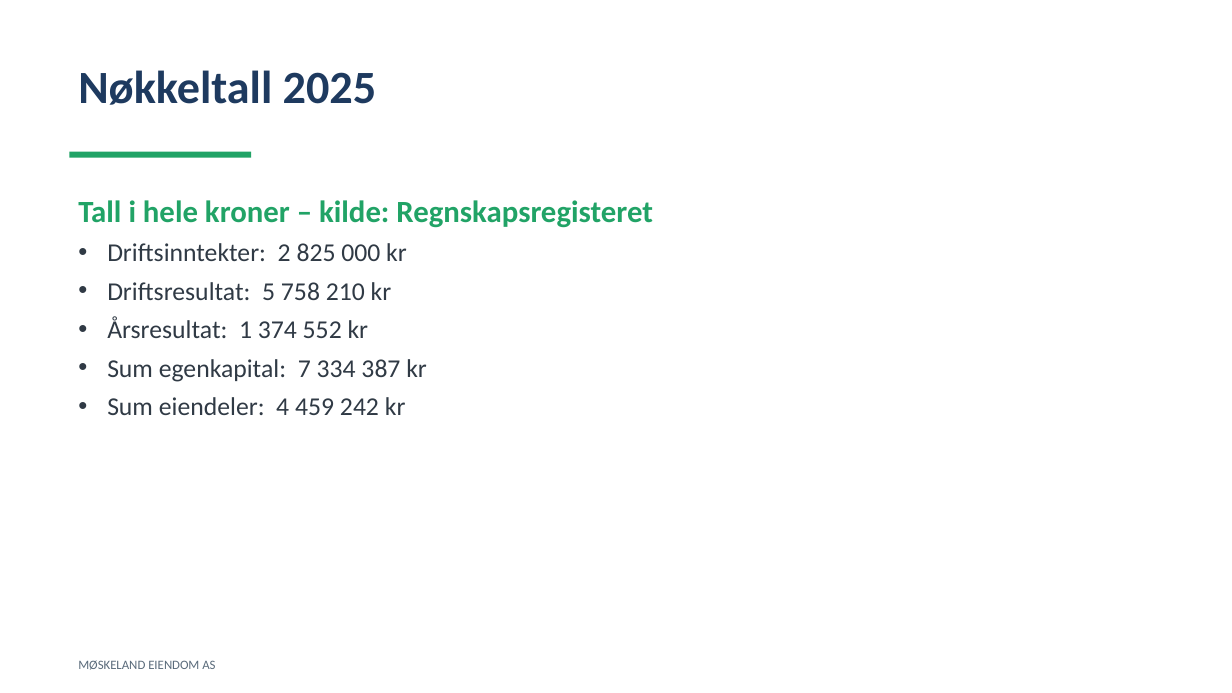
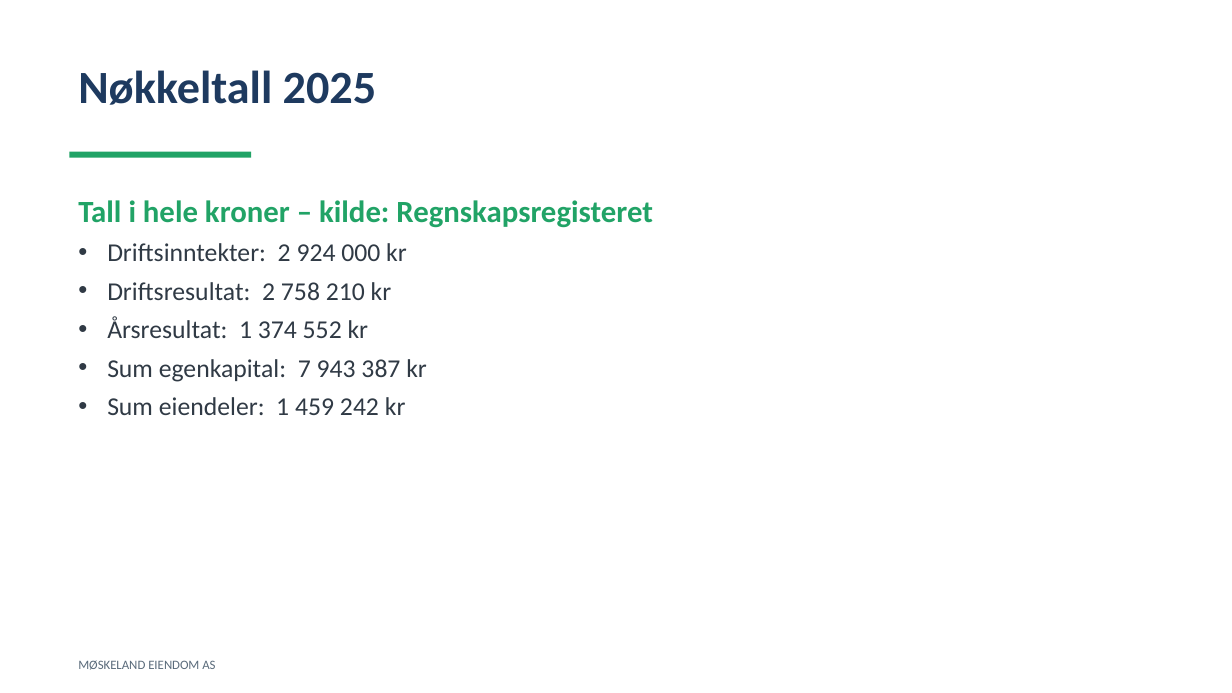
825: 825 -> 924
Driftsresultat 5: 5 -> 2
334: 334 -> 943
eiendeler 4: 4 -> 1
